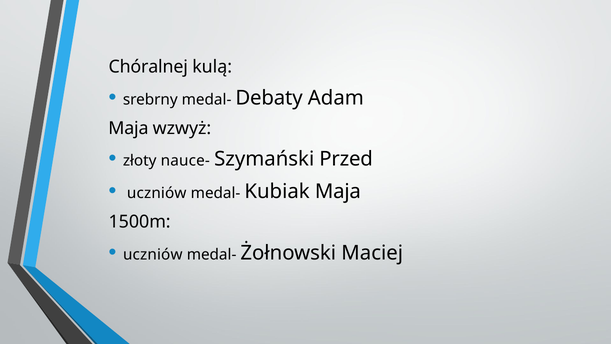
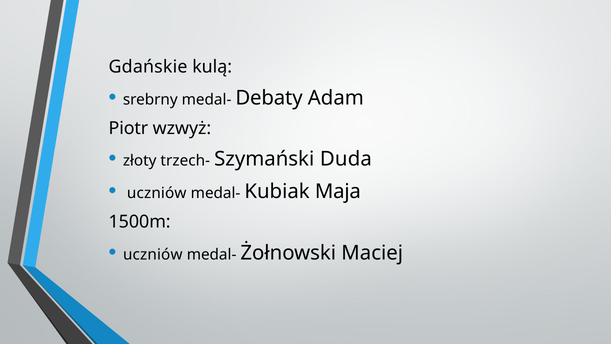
Chóralnej: Chóralnej -> Gdańskie
Maja at (128, 128): Maja -> Piotr
nauce-: nauce- -> trzech-
Przed: Przed -> Duda
